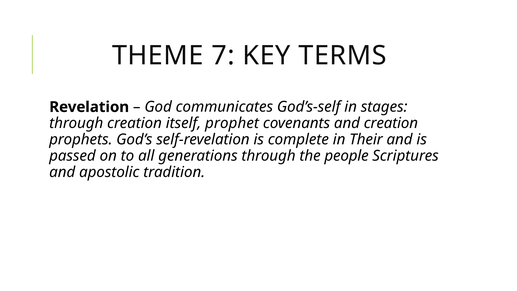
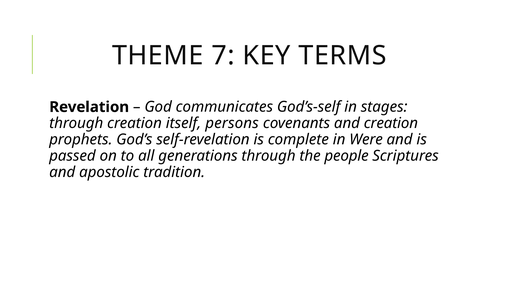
prophet: prophet -> persons
Their: Their -> Were
